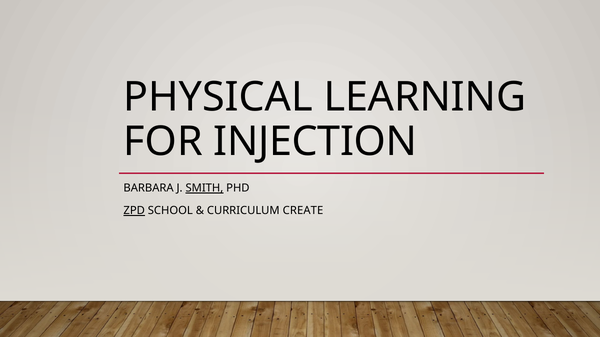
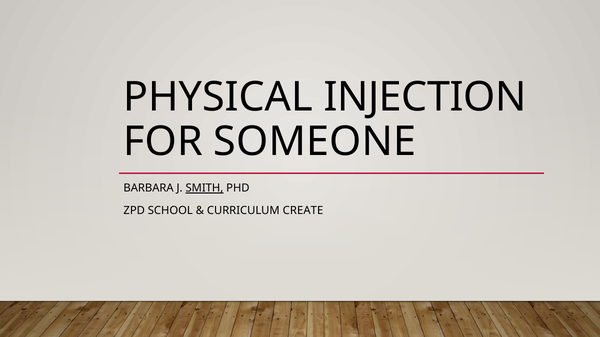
LEARNING: LEARNING -> INJECTION
INJECTION: INJECTION -> SOMEONE
ZPD underline: present -> none
